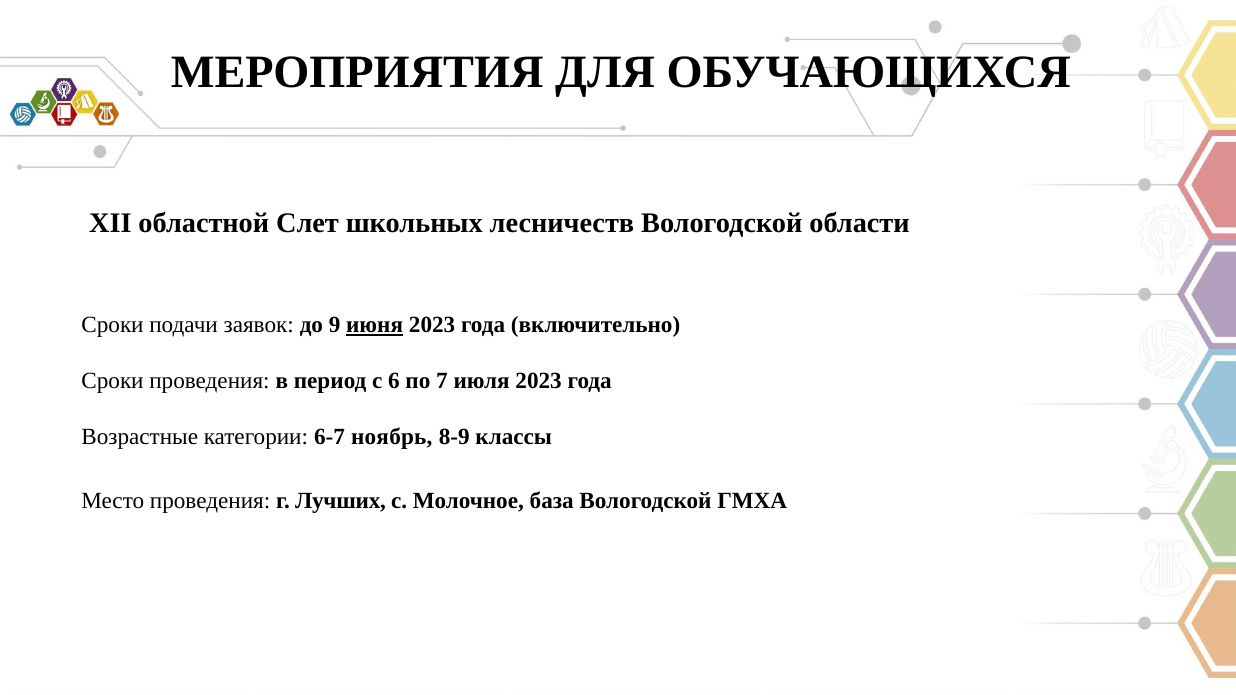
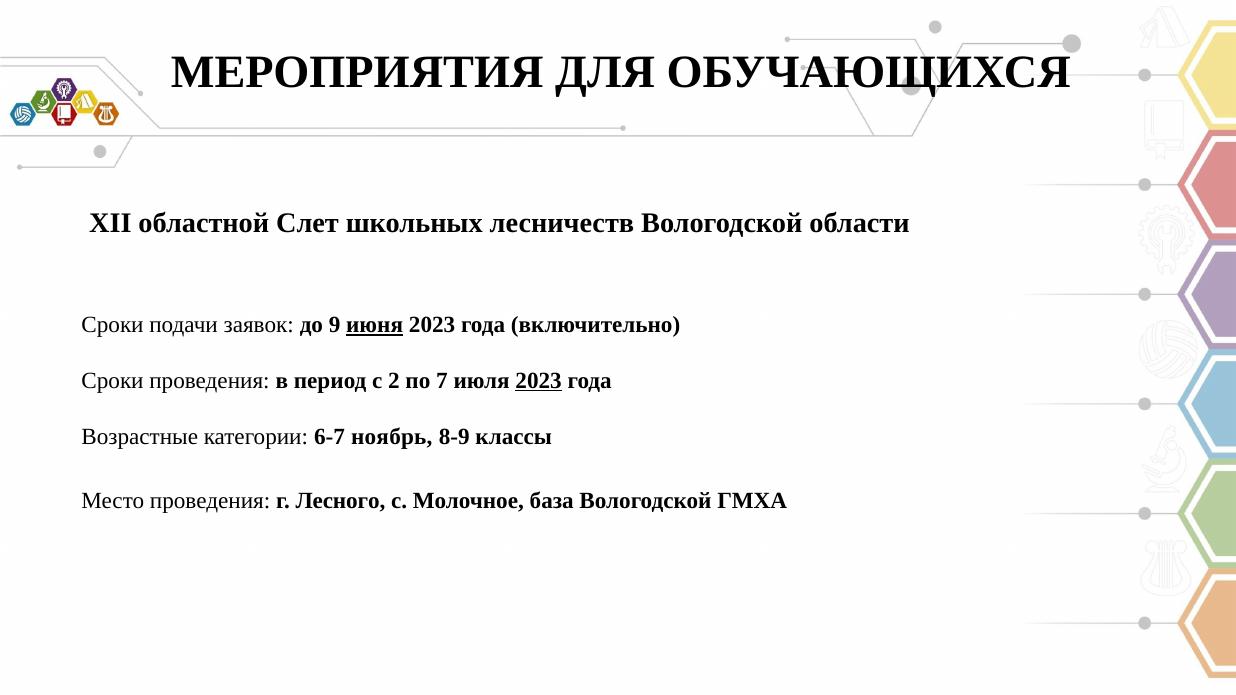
6: 6 -> 2
2023 at (539, 381) underline: none -> present
Лучших: Лучших -> Лесного
